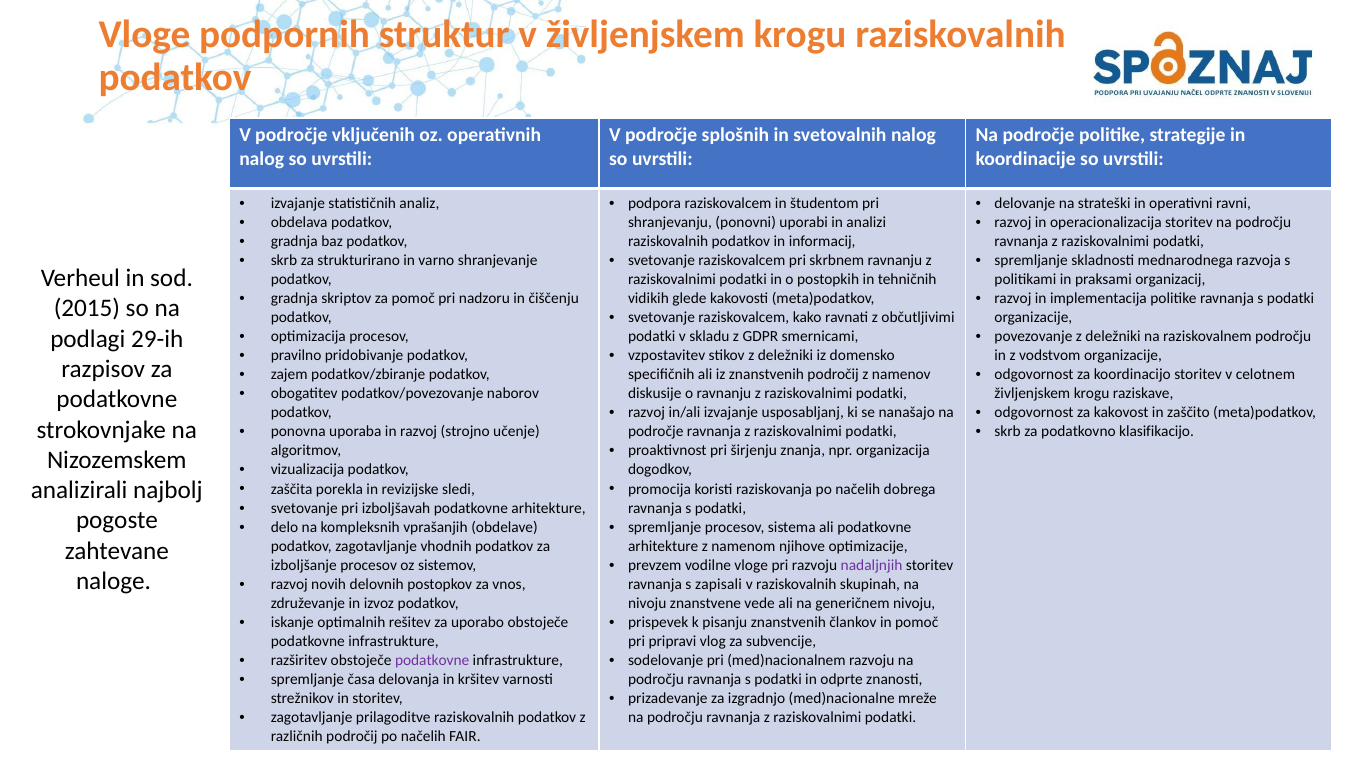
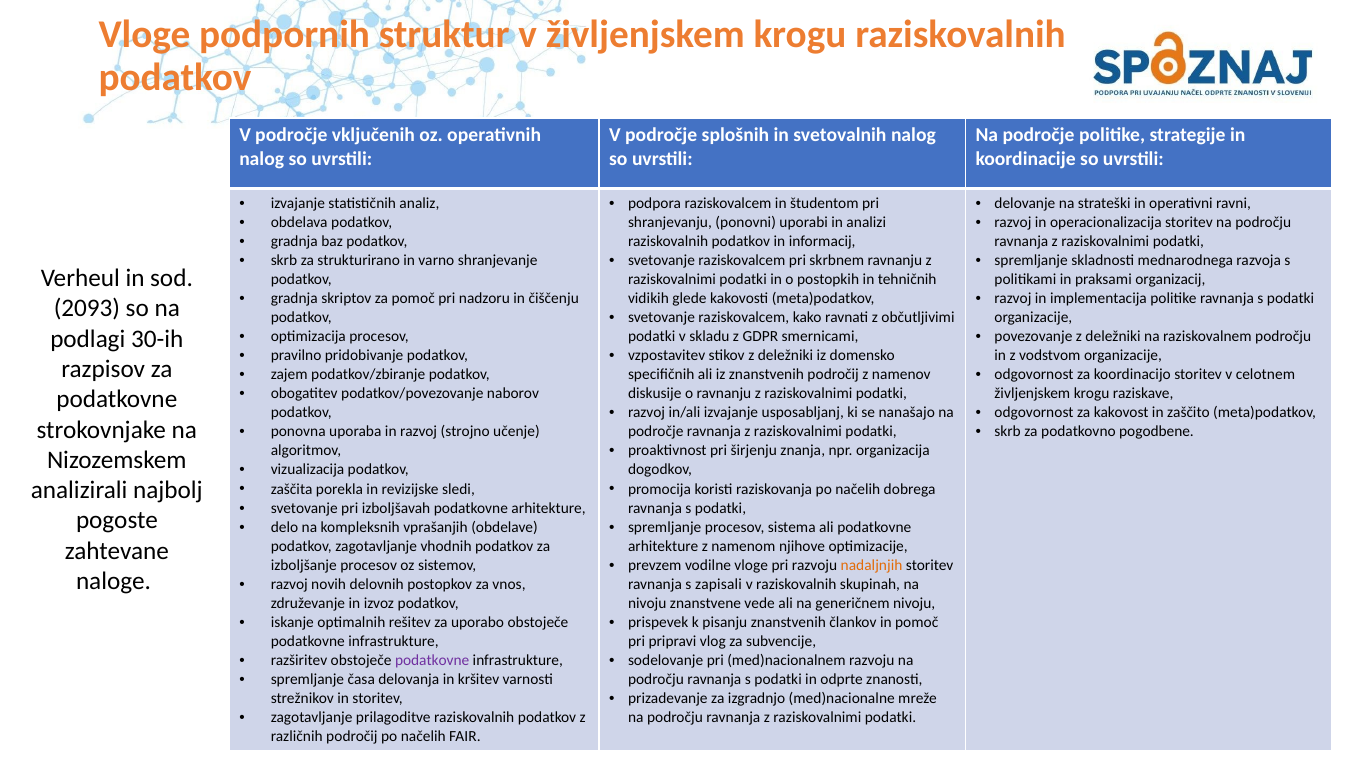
2015: 2015 -> 2093
29-ih: 29-ih -> 30-ih
klasifikacijo: klasifikacijo -> pogodbene
nadaljnjih colour: purple -> orange
